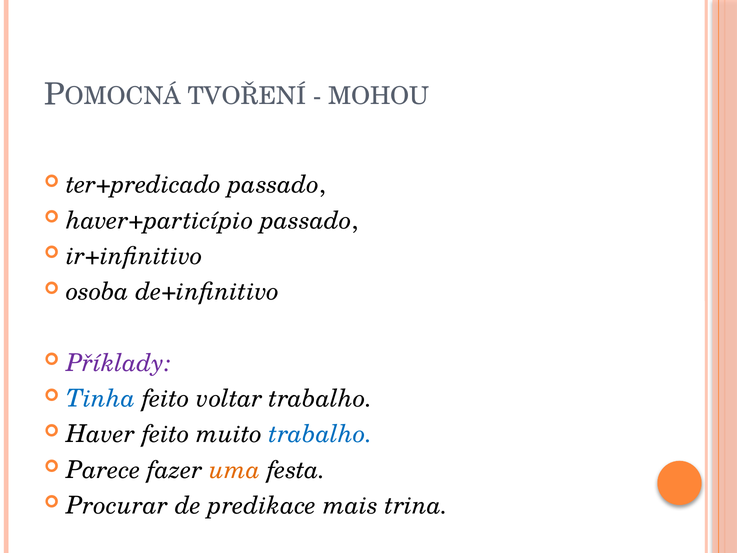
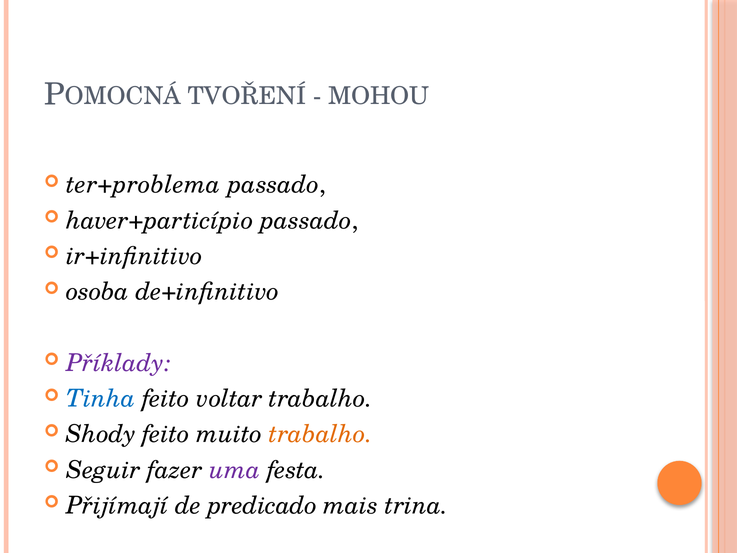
ter+predicado: ter+predicado -> ter+problema
Haver: Haver -> Shody
trabalho at (321, 434) colour: blue -> orange
Parece: Parece -> Seguir
uma colour: orange -> purple
Procurar: Procurar -> Přijímají
predikace: predikace -> predicado
